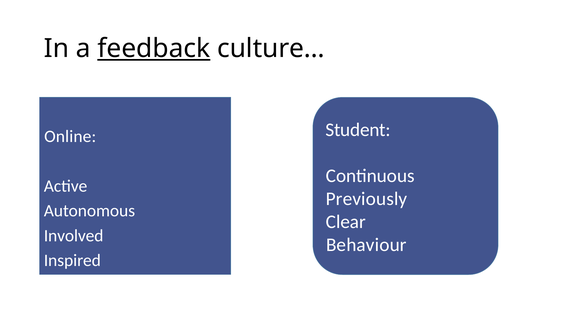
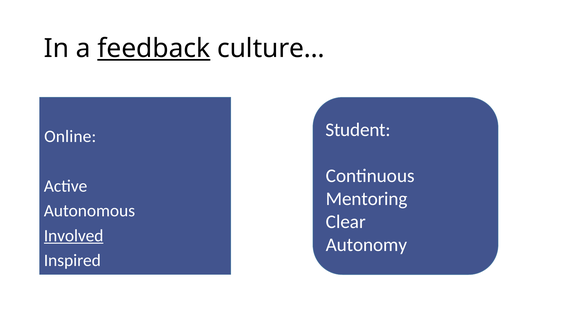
Previously: Previously -> Mentoring
Involved underline: none -> present
Behaviour: Behaviour -> Autonomy
